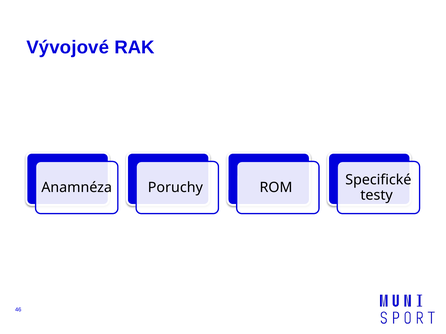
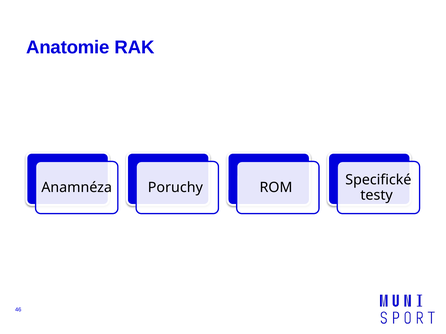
Vývojové: Vývojové -> Anatomie
